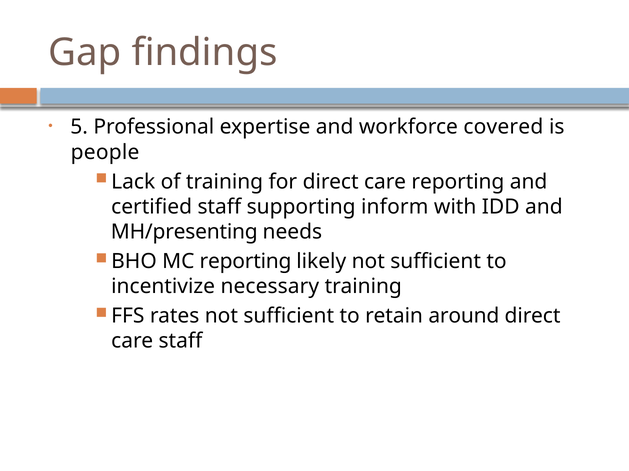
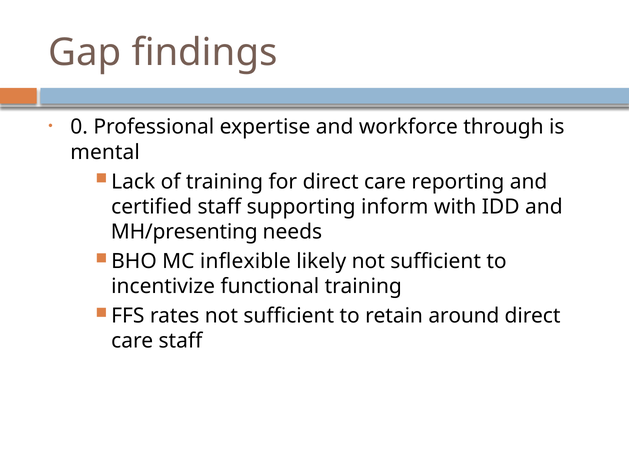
5: 5 -> 0
covered: covered -> through
people: people -> mental
MC reporting: reporting -> inflexible
necessary: necessary -> functional
